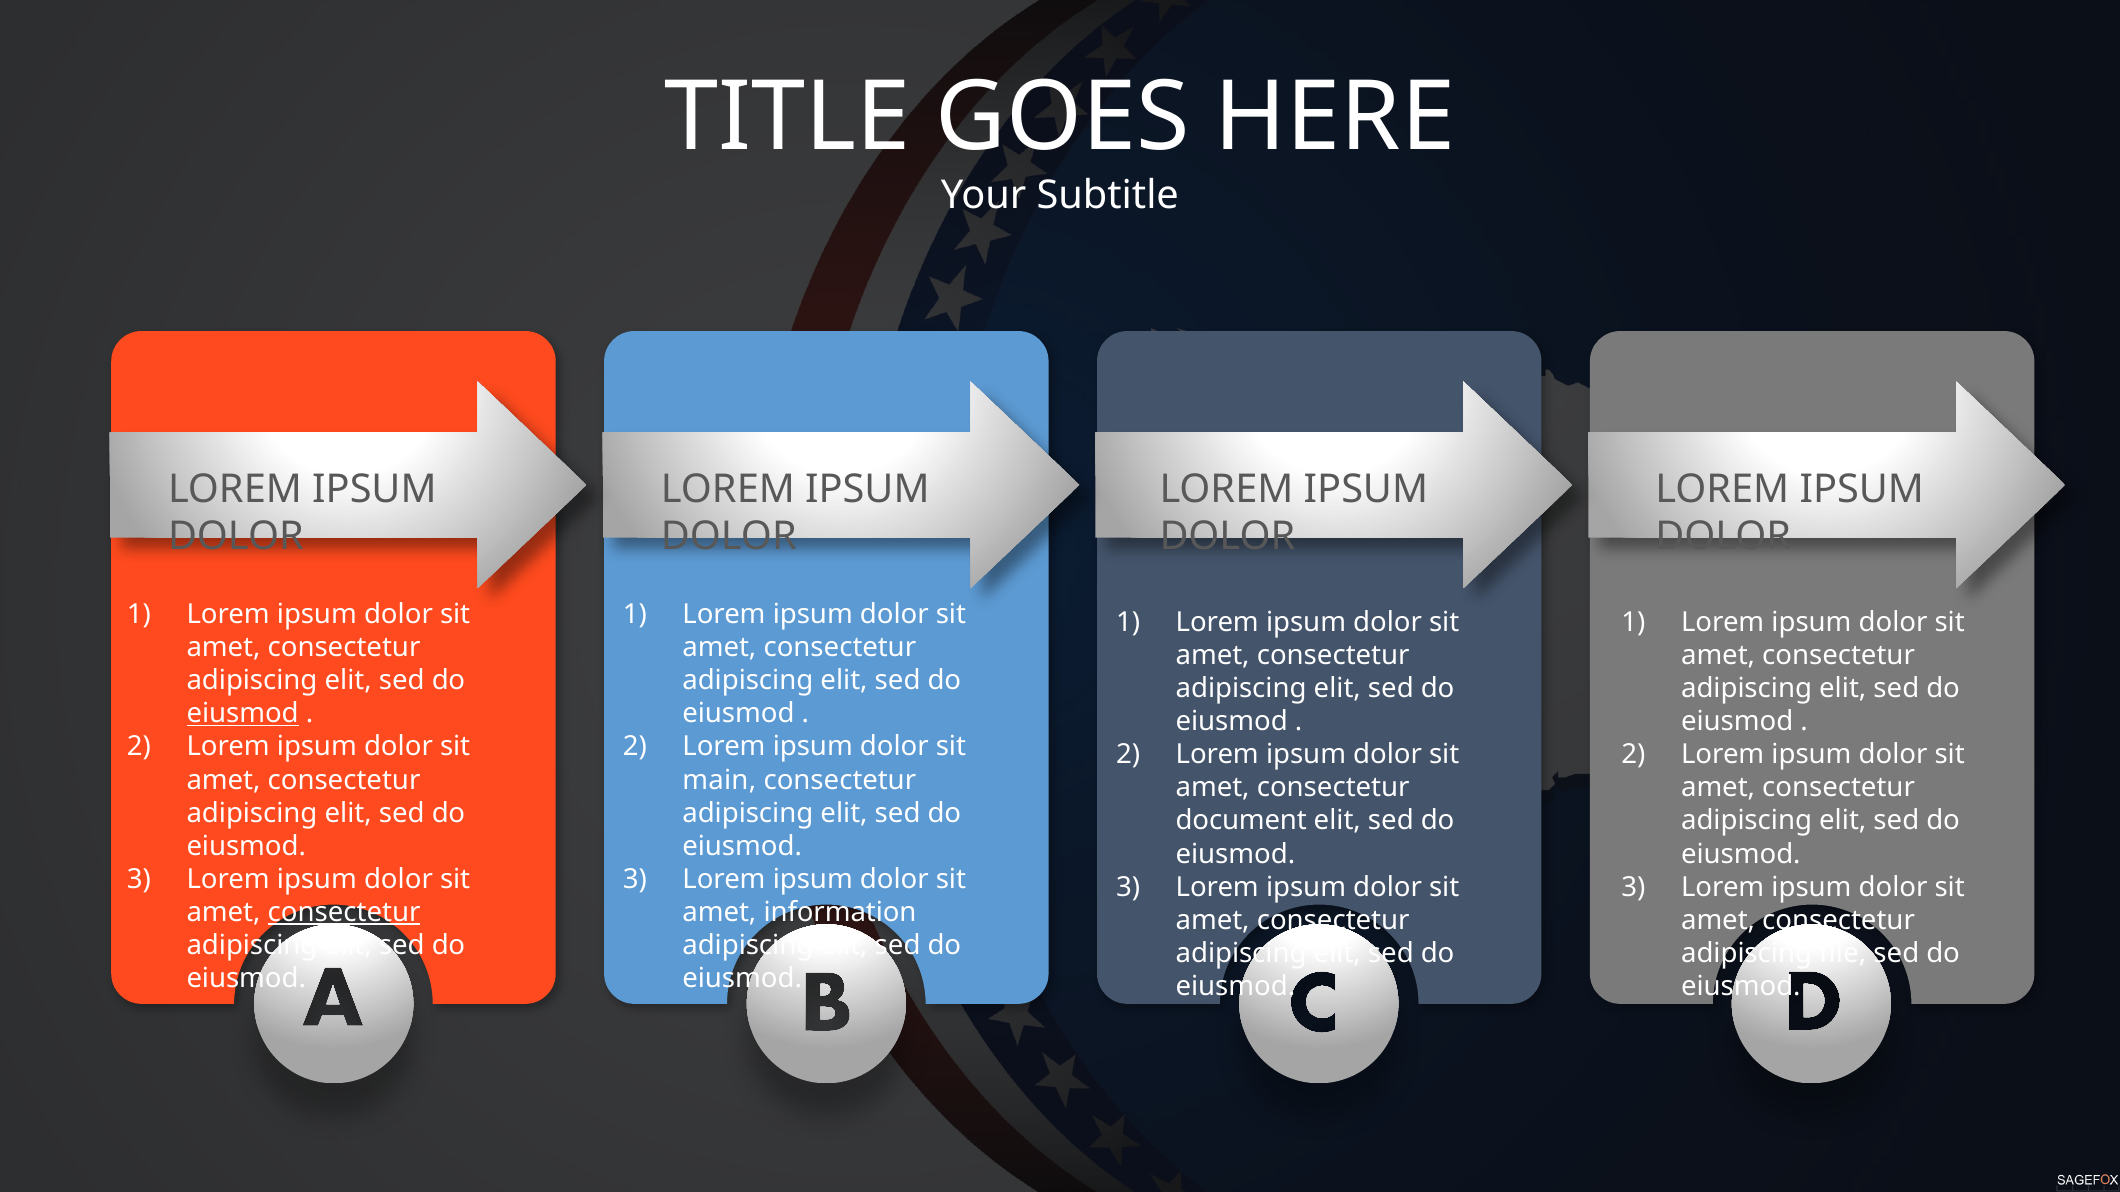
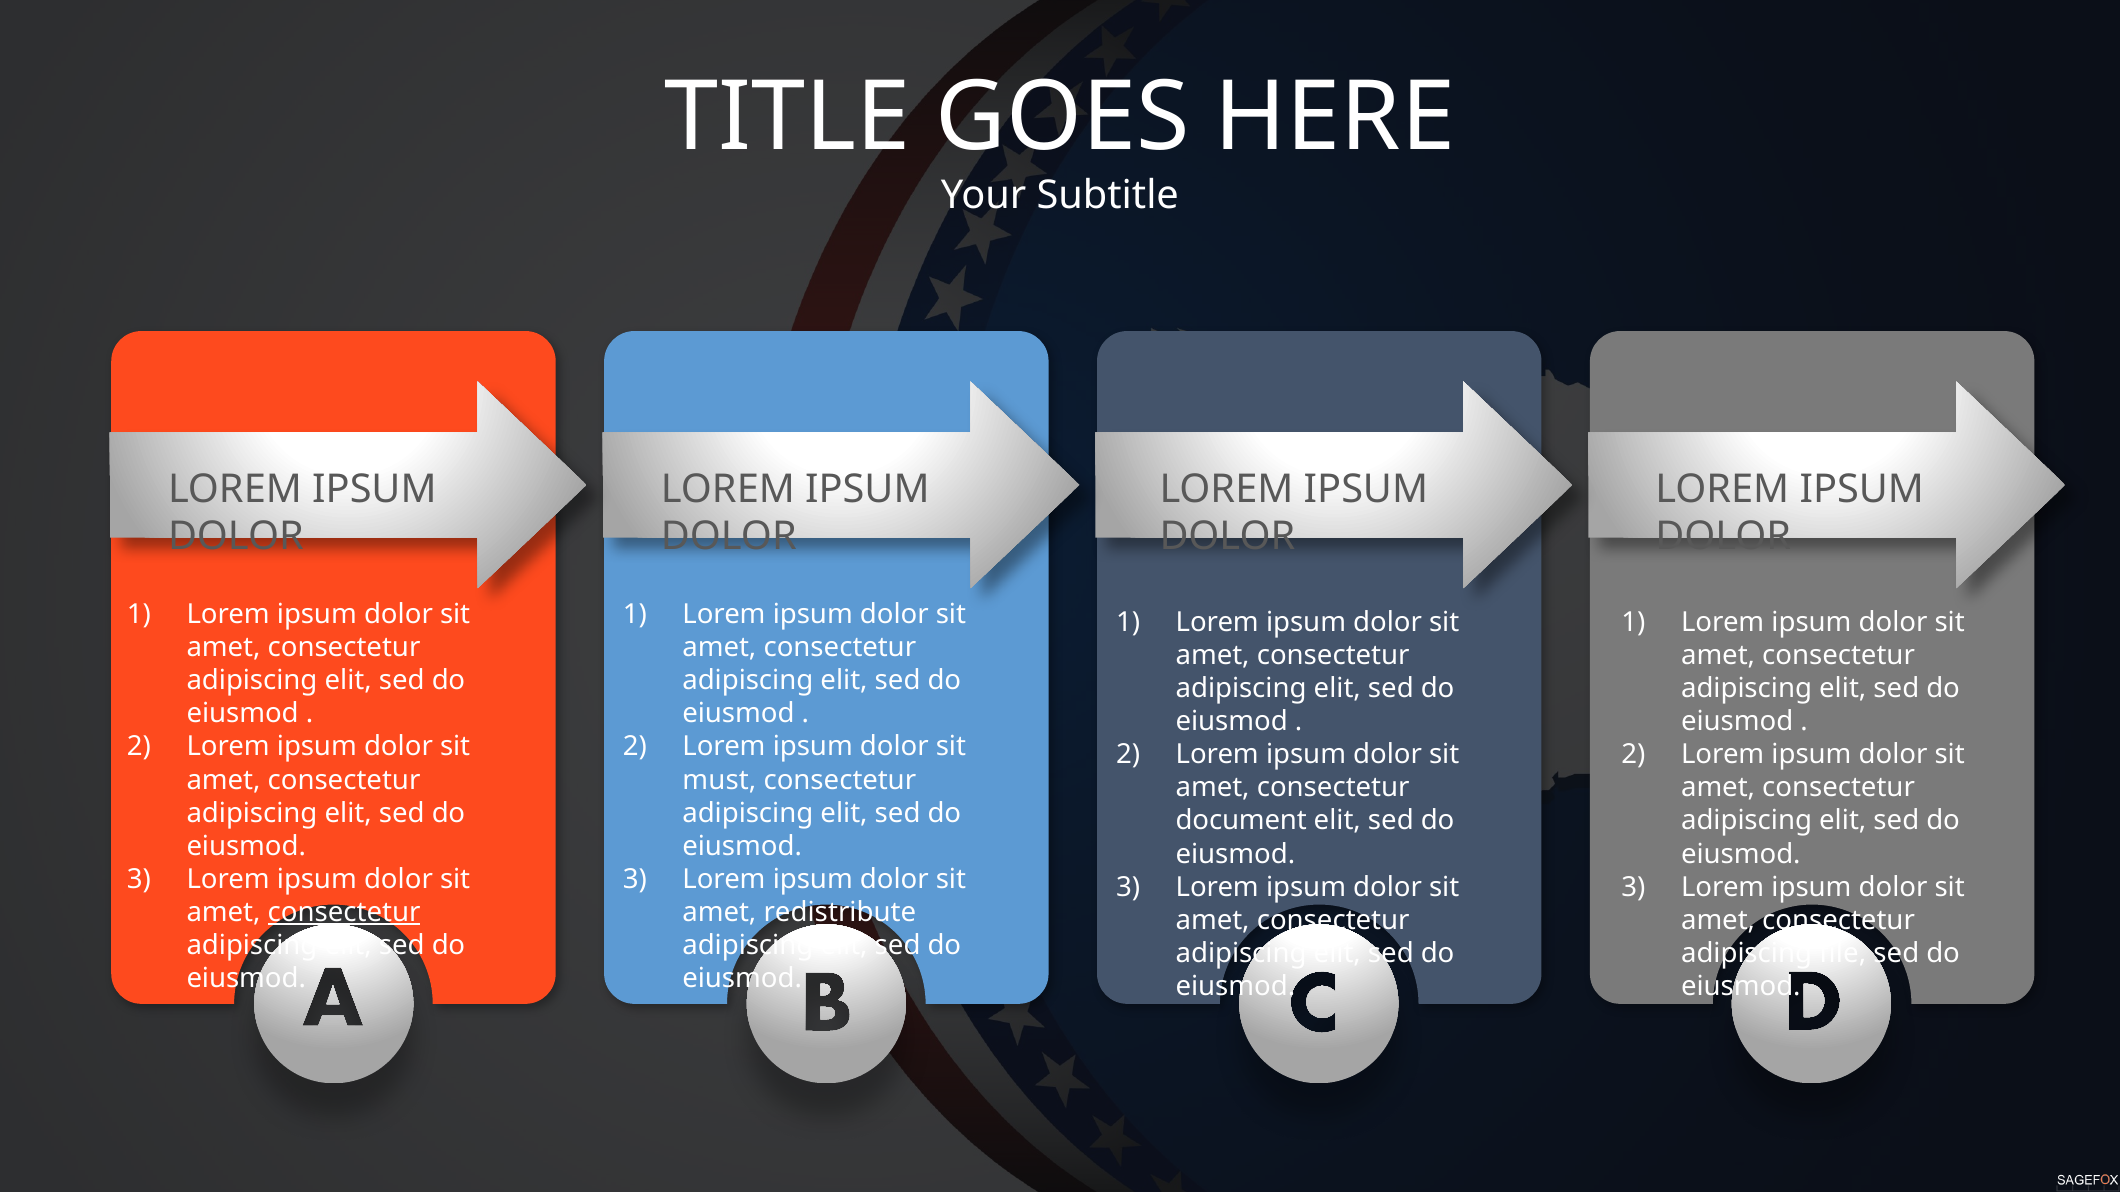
eiusmod at (243, 714) underline: present -> none
main: main -> must
information: information -> redistribute
